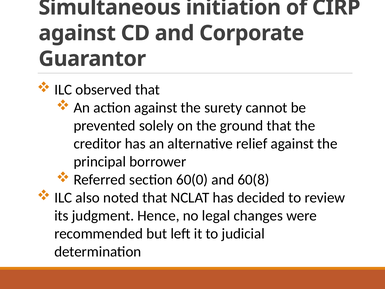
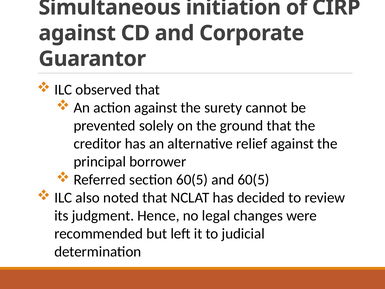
section 60(0: 60(0 -> 60(5
and 60(8: 60(8 -> 60(5
